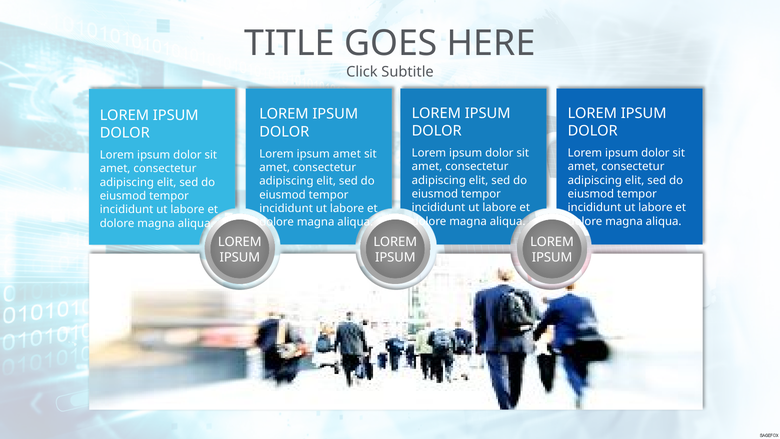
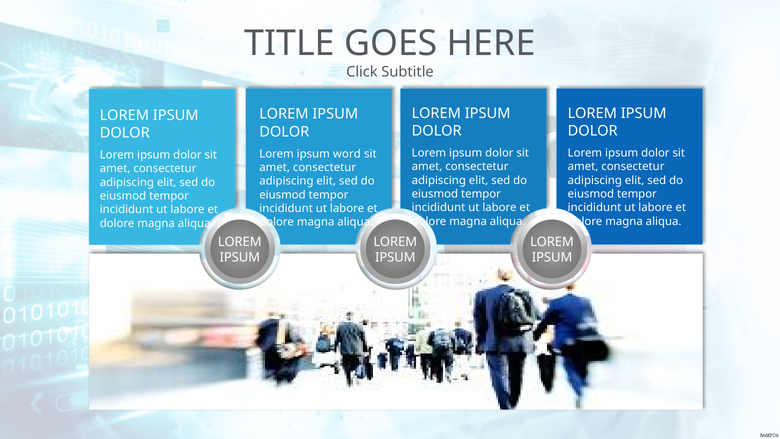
ipsum amet: amet -> word
